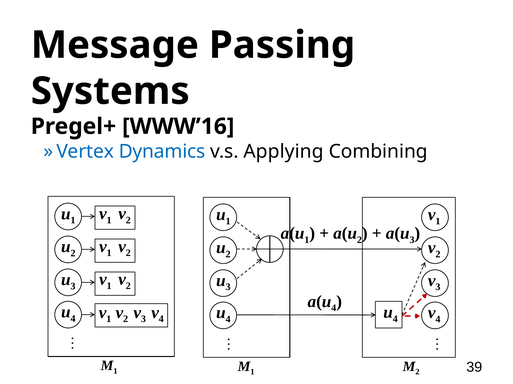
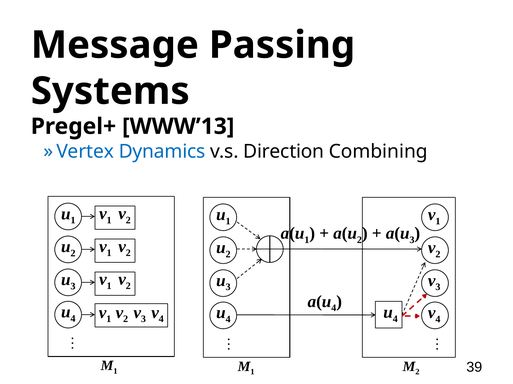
WWW’16: WWW’16 -> WWW’13
Applying: Applying -> Direction
